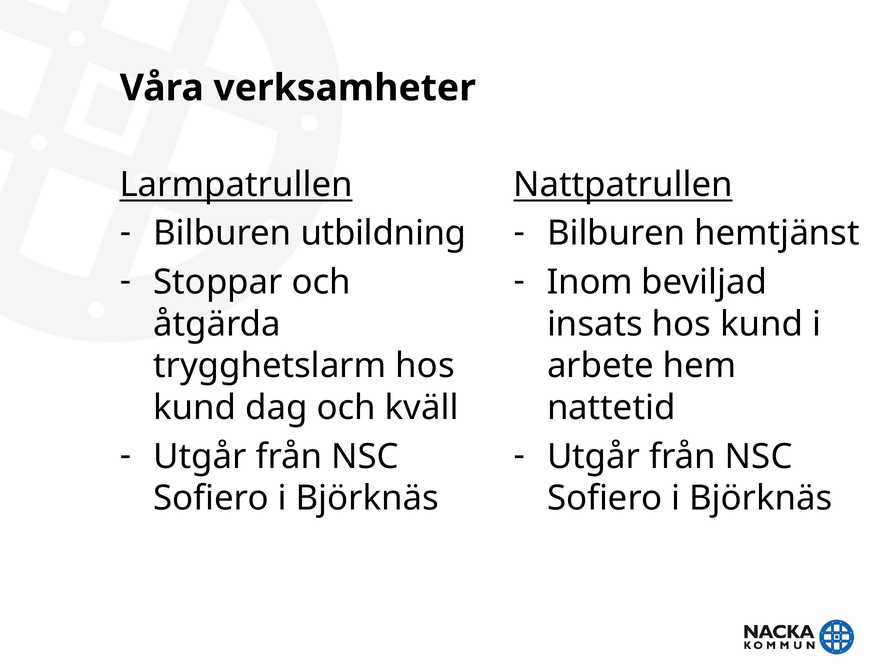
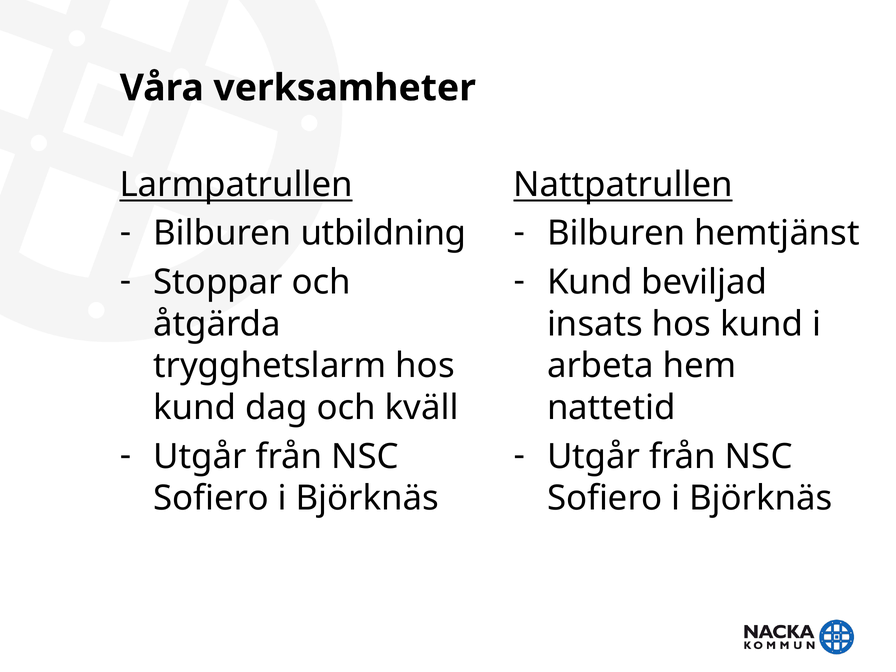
Inom at (590, 282): Inom -> Kund
arbete: arbete -> arbeta
